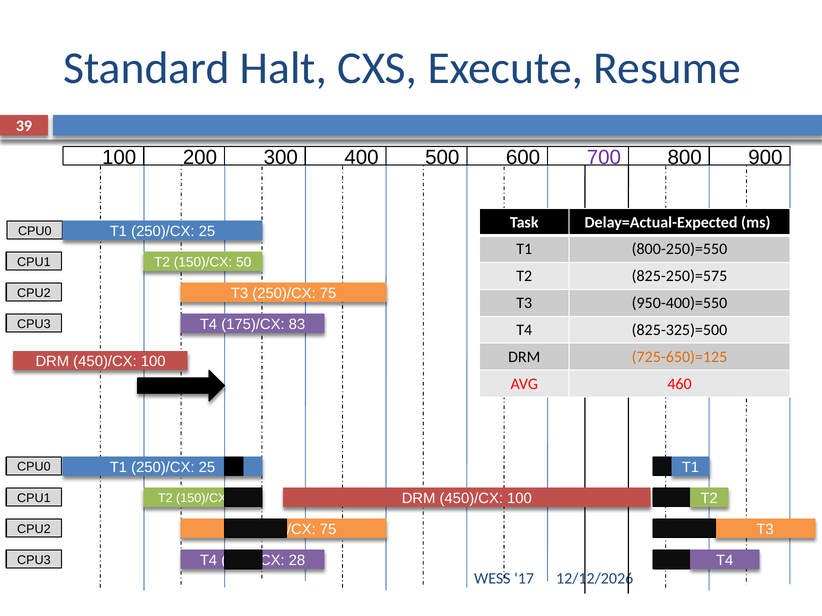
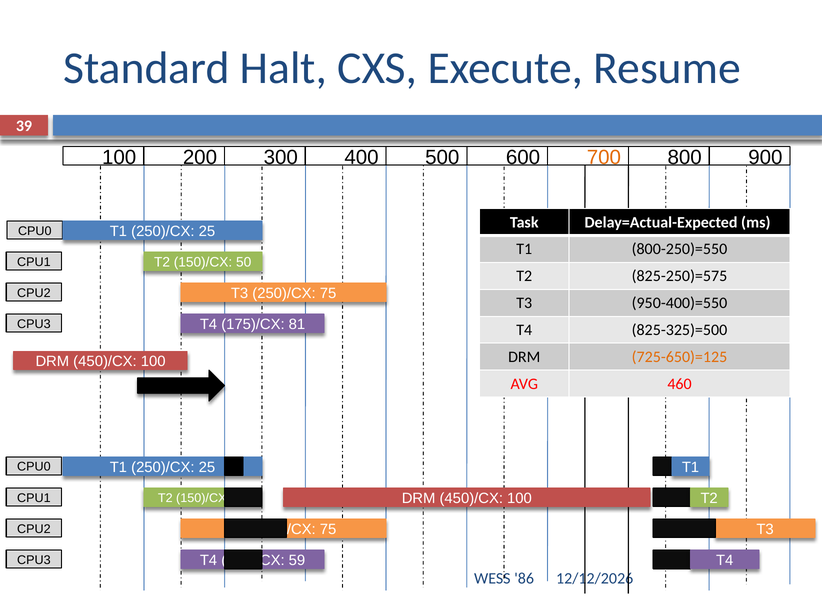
700 colour: purple -> orange
83: 83 -> 81
28: 28 -> 59
17: 17 -> 86
